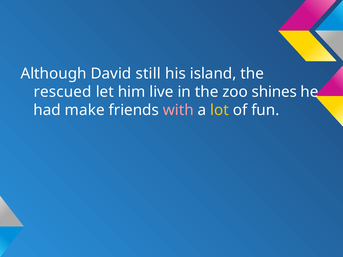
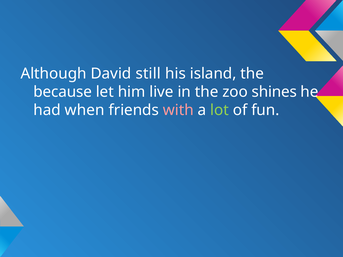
rescued: rescued -> because
make: make -> when
lot colour: yellow -> light green
